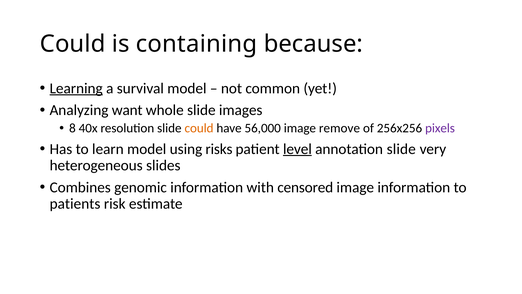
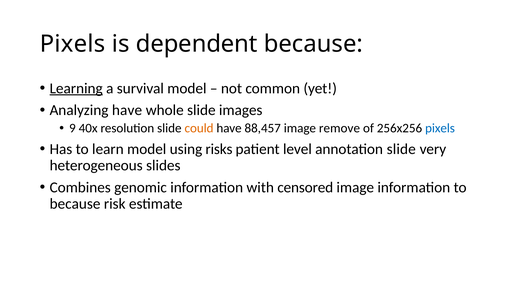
Could at (73, 44): Could -> Pixels
containing: containing -> dependent
Analyzing want: want -> have
8: 8 -> 9
56,000: 56,000 -> 88,457
pixels at (440, 128) colour: purple -> blue
level underline: present -> none
patients at (75, 204): patients -> because
